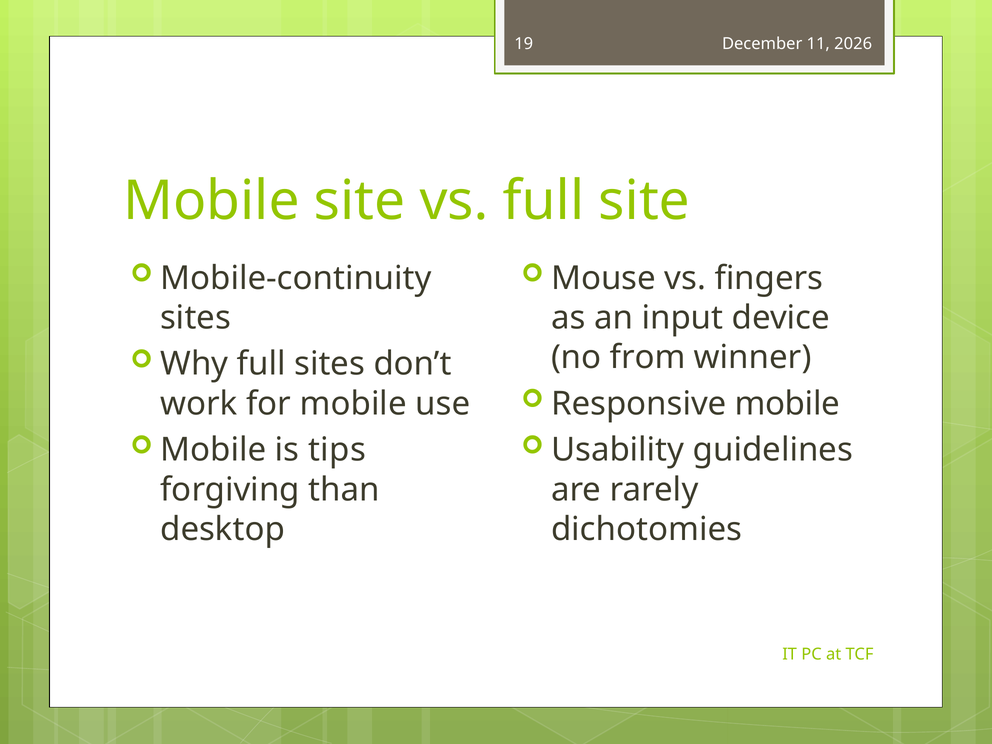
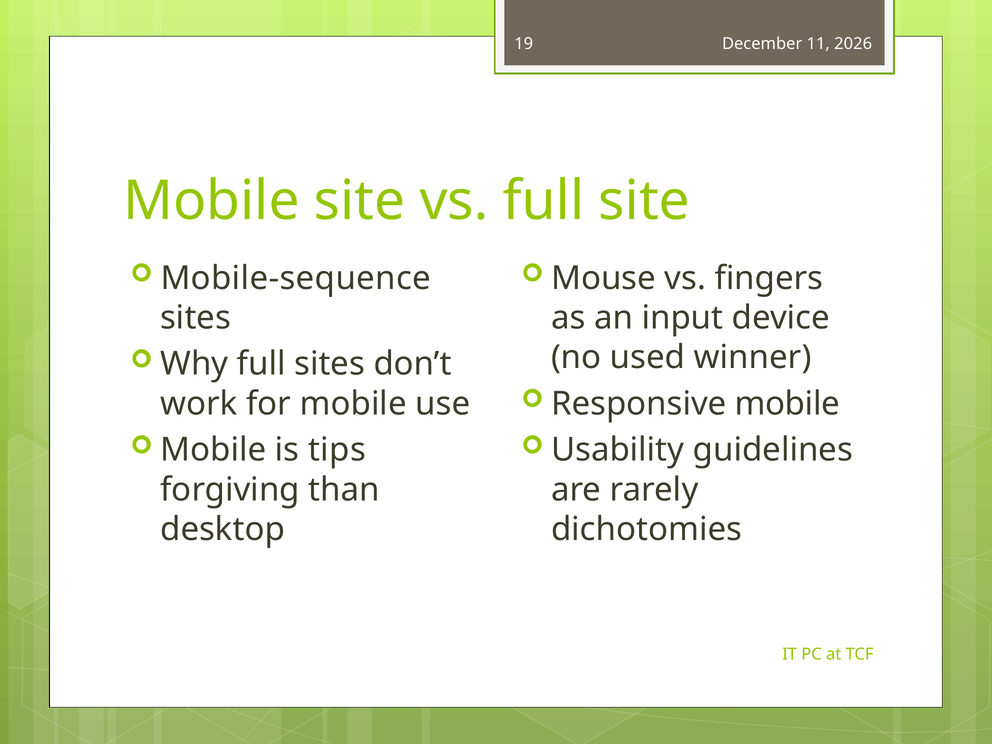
Mobile-continuity: Mobile-continuity -> Mobile-sequence
from: from -> used
